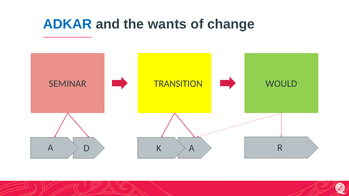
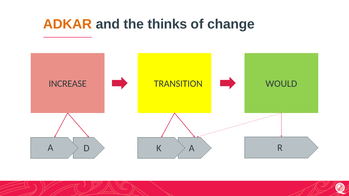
ADKAR colour: blue -> orange
wants: wants -> thinks
SEMINAR: SEMINAR -> INCREASE
